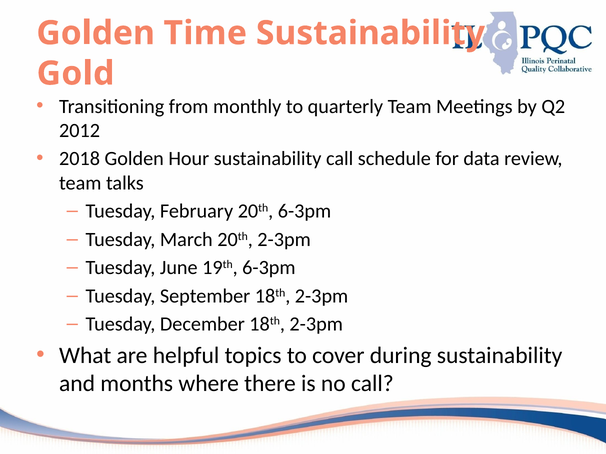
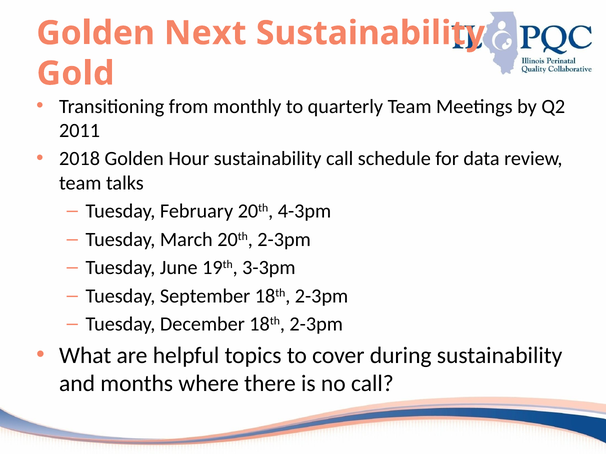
Time: Time -> Next
2012: 2012 -> 2011
20th 6-3pm: 6-3pm -> 4-3pm
19th 6-3pm: 6-3pm -> 3-3pm
